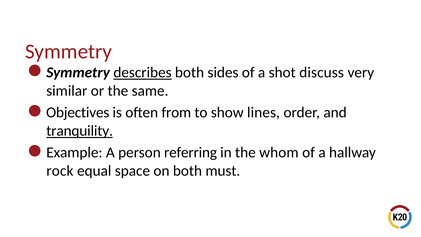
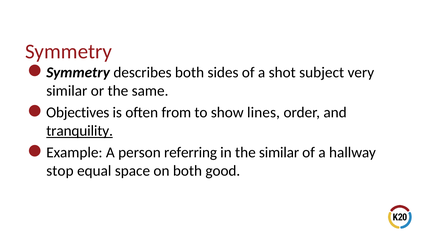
describes underline: present -> none
discuss: discuss -> subject
the whom: whom -> similar
rock: rock -> stop
must: must -> good
